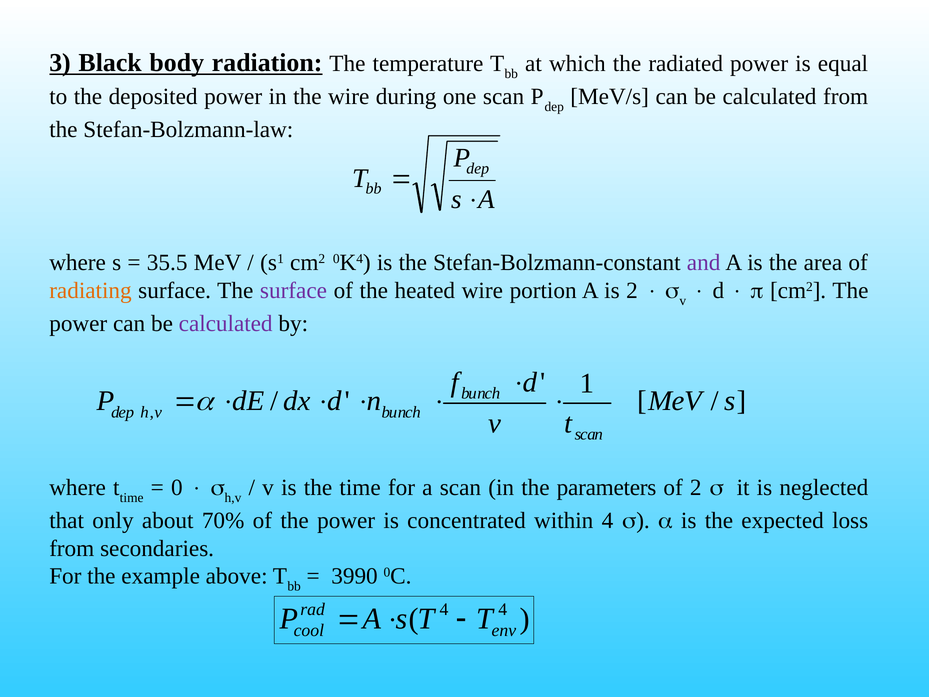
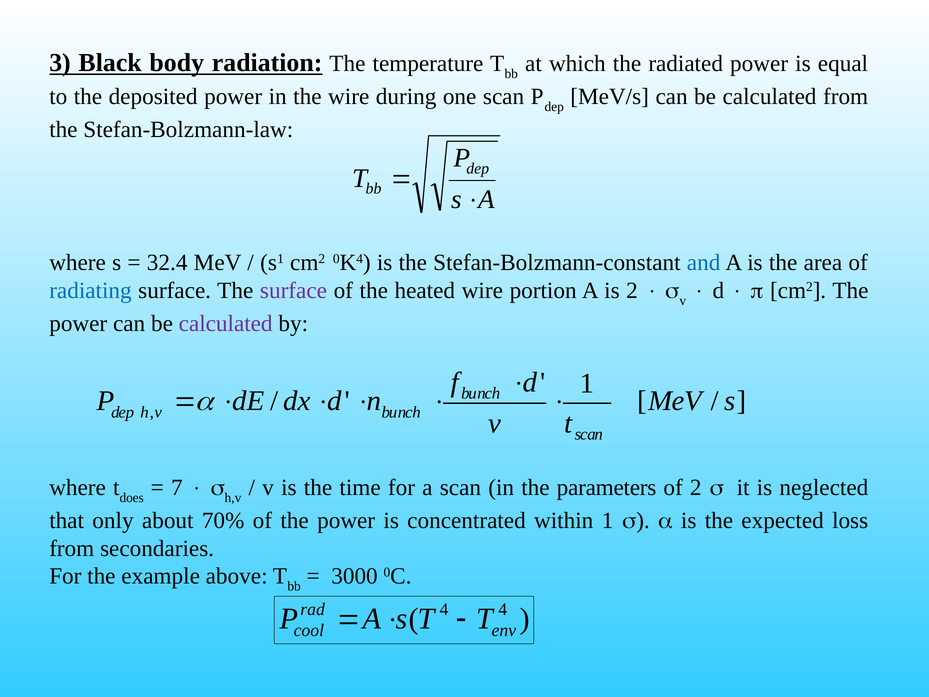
35.5: 35.5 -> 32.4
and colour: purple -> blue
radiating colour: orange -> blue
time at (132, 498): time -> does
0: 0 -> 7
within 4: 4 -> 1
3990: 3990 -> 3000
